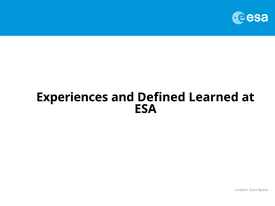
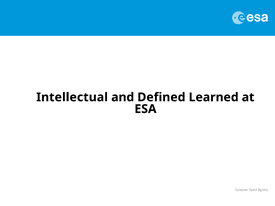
Experiences: Experiences -> Intellectual
